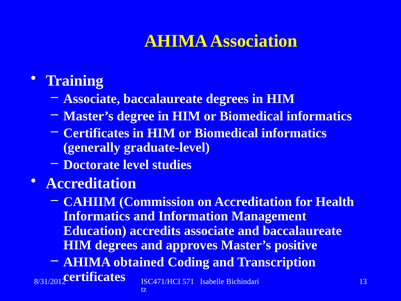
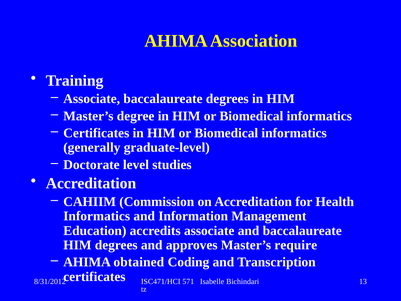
positive: positive -> require
